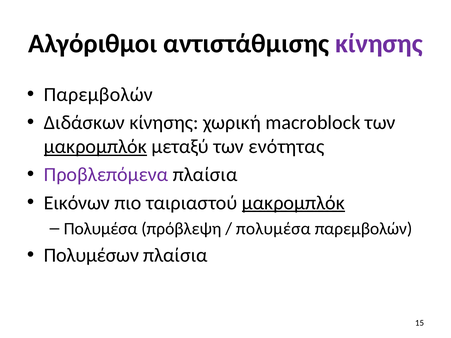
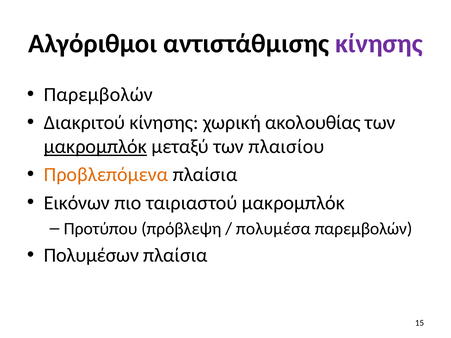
Διδάσκων: Διδάσκων -> Διακριτού
macroblock: macroblock -> ακολουθίας
ενότητας: ενότητας -> πλαισίου
Προβλεπόμενα colour: purple -> orange
μακρομπλόκ at (293, 203) underline: present -> none
Πολυμέσα at (101, 229): Πολυμέσα -> Προτύπου
